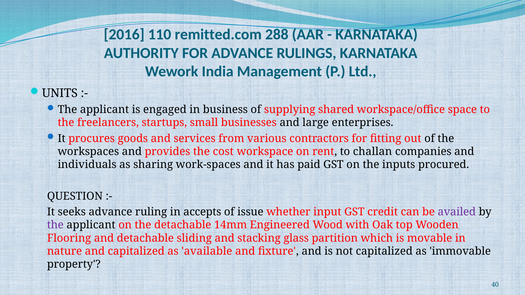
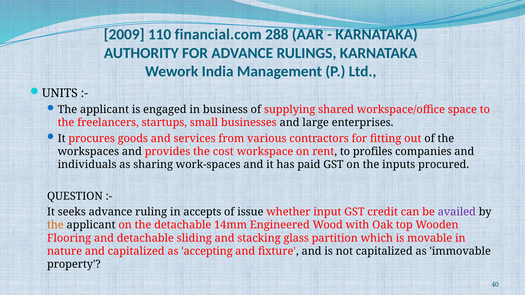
2016: 2016 -> 2009
remitted.com: remitted.com -> financial.com
challan: challan -> profiles
the at (55, 225) colour: purple -> orange
available: available -> accepting
